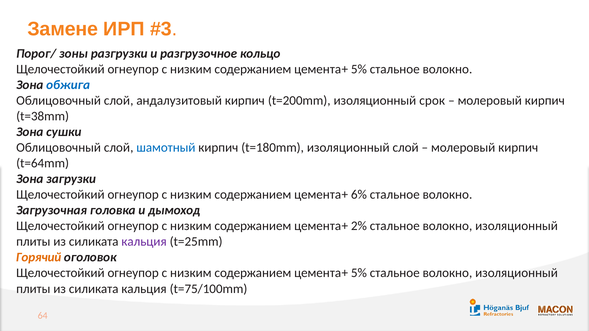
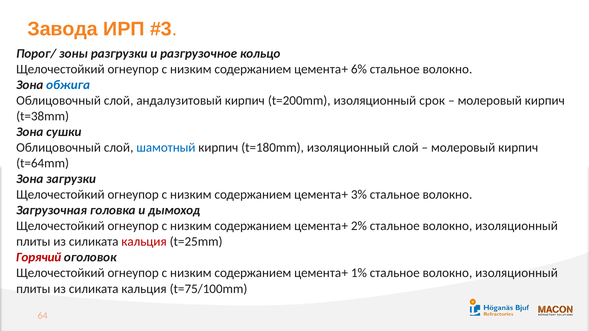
Замене: Замене -> Завода
5% at (359, 69): 5% -> 6%
6%: 6% -> 3%
кальция at (144, 242) colour: purple -> red
Горячий colour: orange -> red
5% at (359, 273): 5% -> 1%
